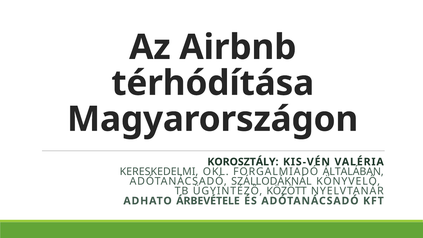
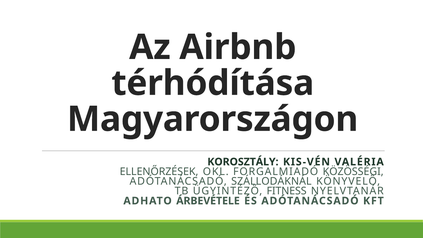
KERESKEDELMI: KERESKEDELMI -> ELLENŐRZÉSEK
ÁLTALÁBAN: ÁLTALÁBAN -> KÖZÖSSÉGI
KÖZÖTT: KÖZÖTT -> FITNESS
